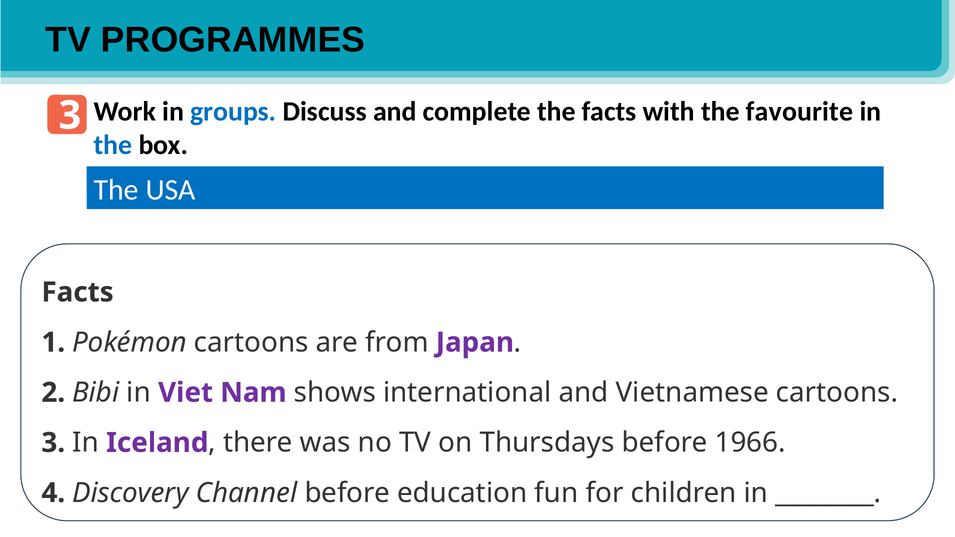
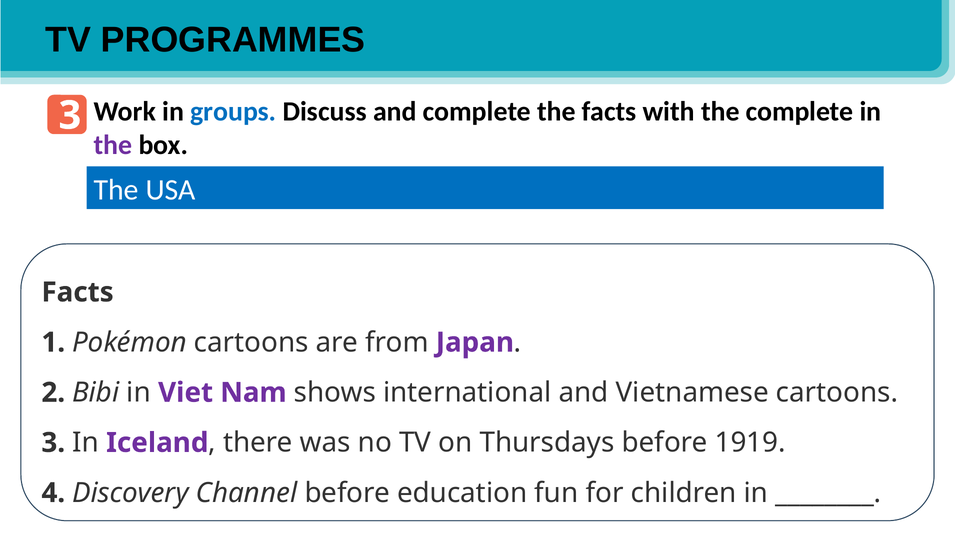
the favourite: favourite -> complete
the at (113, 145) colour: blue -> purple
1966: 1966 -> 1919
